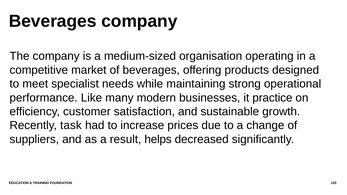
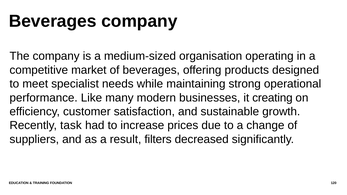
practice: practice -> creating
helps: helps -> filters
